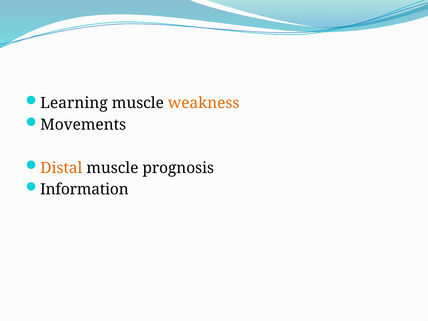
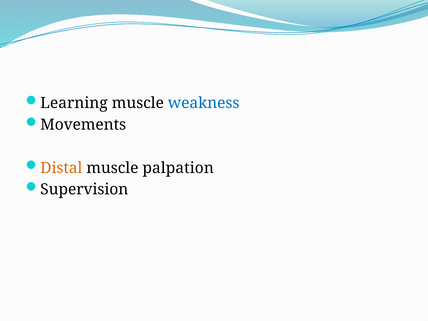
weakness colour: orange -> blue
prognosis: prognosis -> palpation
Information: Information -> Supervision
